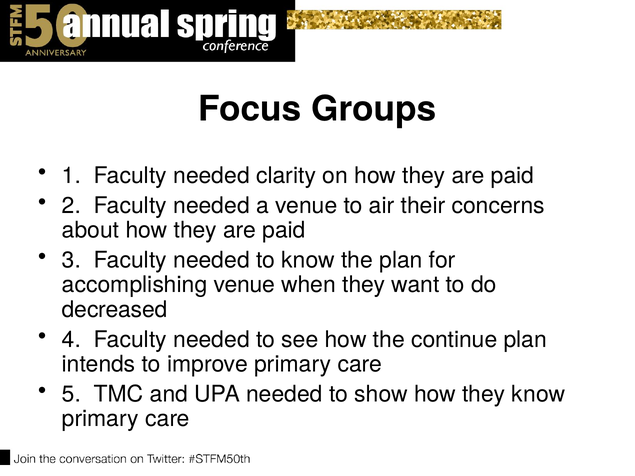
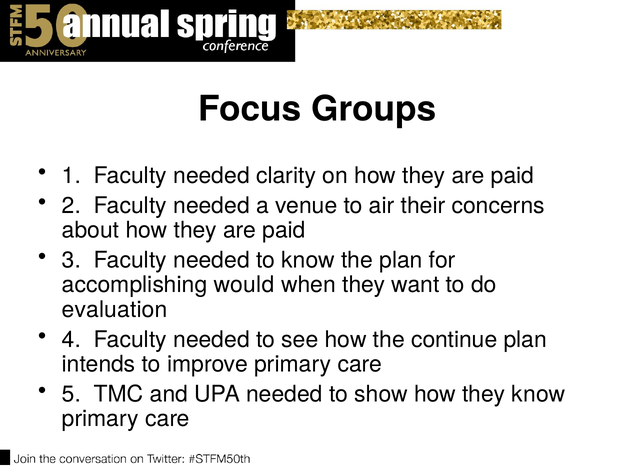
accomplishing venue: venue -> would
decreased: decreased -> evaluation
